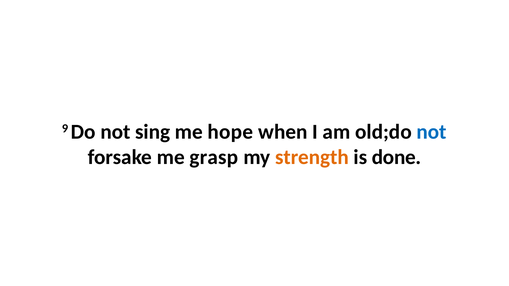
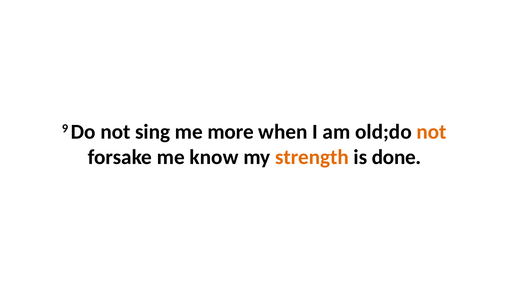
hope: hope -> more
not at (432, 132) colour: blue -> orange
grasp: grasp -> know
